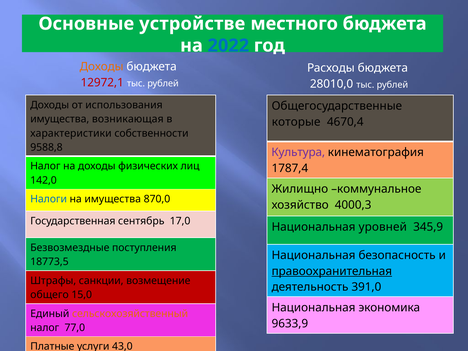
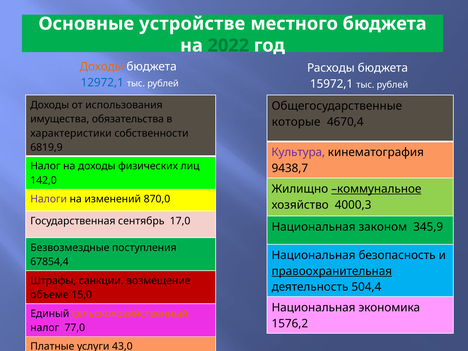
2022 colour: blue -> green
12972,1 colour: red -> blue
28010,0: 28010,0 -> 15972,1
возникающая: возникающая -> обязательства
9588,8: 9588,8 -> 6819,9
1787,4: 1787,4 -> 9438,7
коммунальное underline: none -> present
Налоги colour: blue -> purple
на имущества: имущества -> изменений
уровней: уровней -> законом
18773,5: 18773,5 -> 67854,4
391,0: 391,0 -> 504,4
общего: общего -> объеме
9633,9: 9633,9 -> 1576,2
